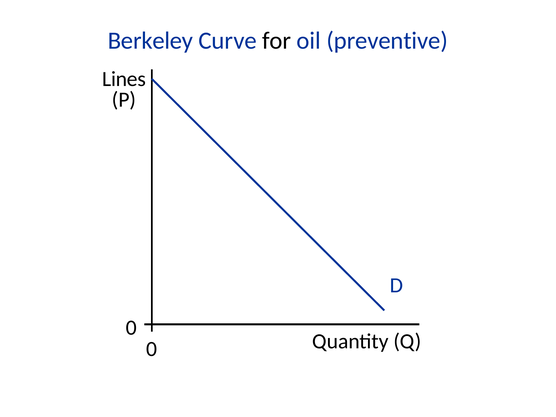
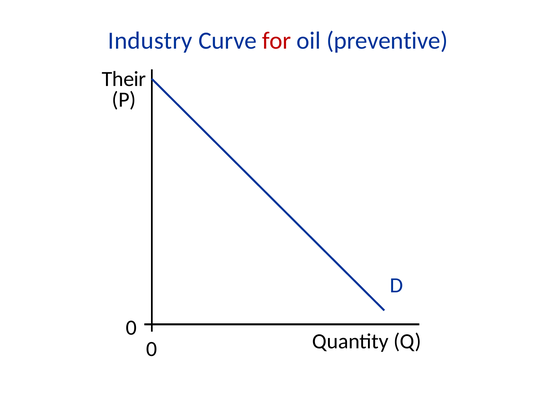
Berkeley: Berkeley -> Industry
for colour: black -> red
Lines: Lines -> Their
